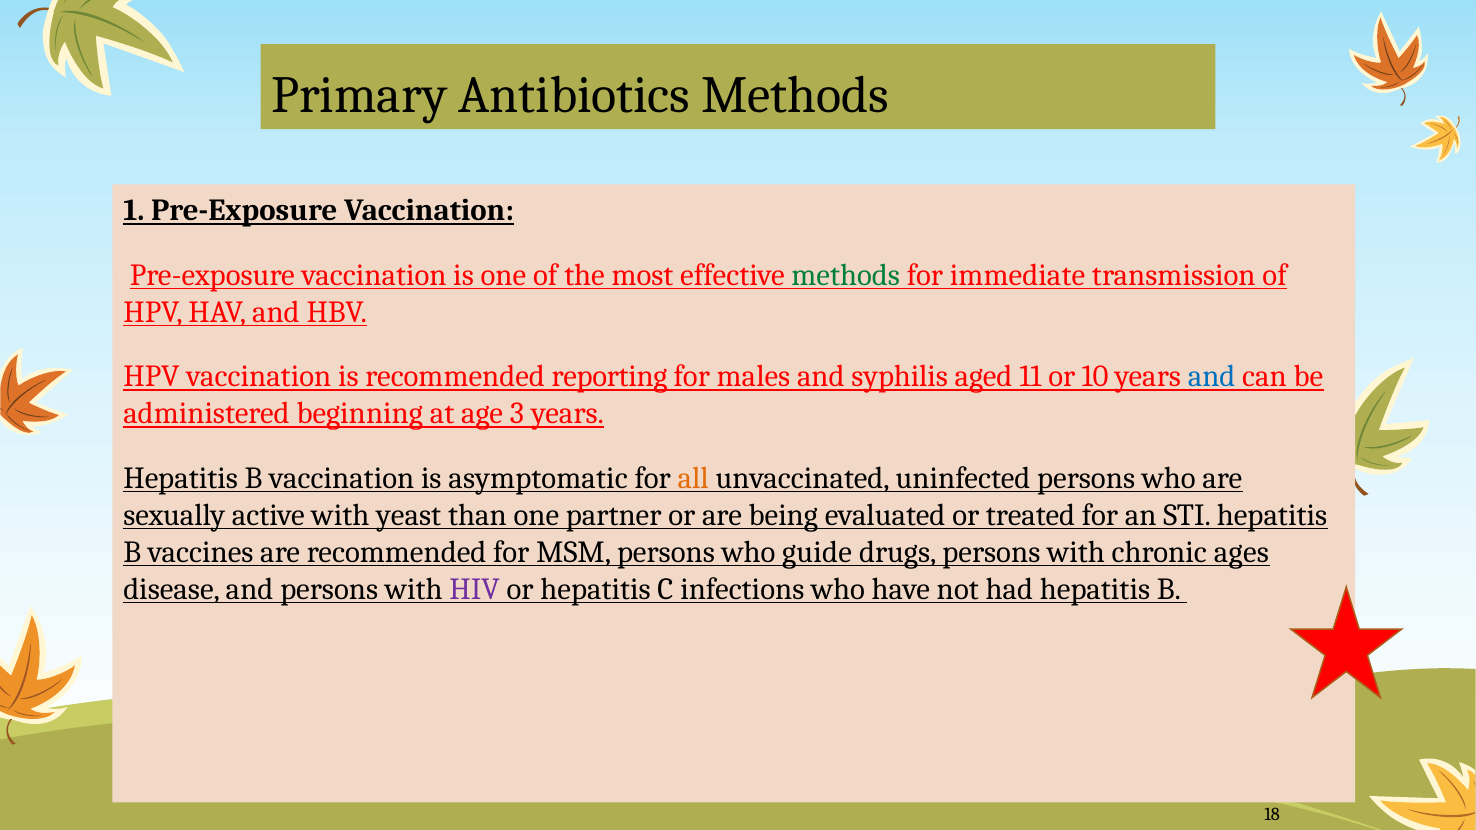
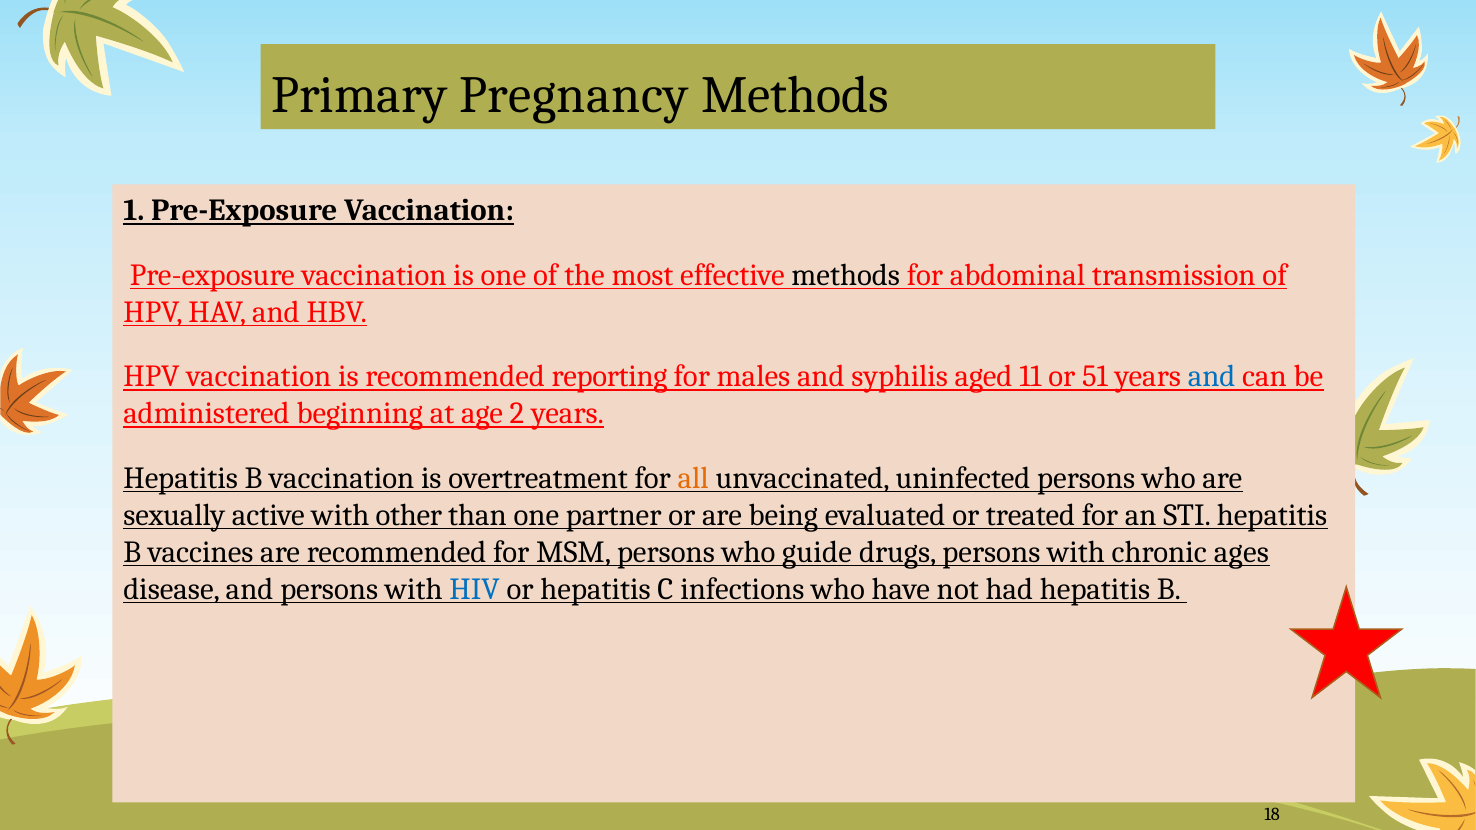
Antibiotics: Antibiotics -> Pregnancy
methods at (846, 275) colour: green -> black
immediate: immediate -> abdominal
10: 10 -> 51
3: 3 -> 2
asymptomatic: asymptomatic -> overtreatment
yeast: yeast -> other
HIV colour: purple -> blue
